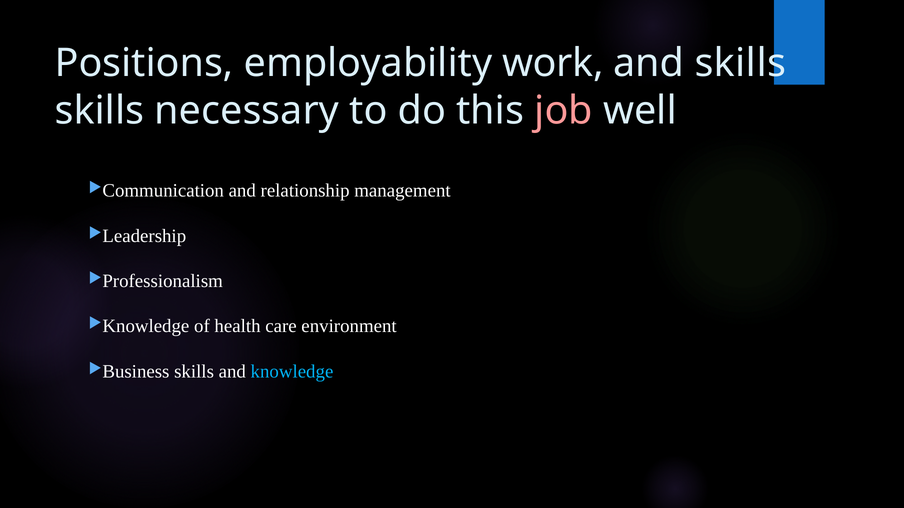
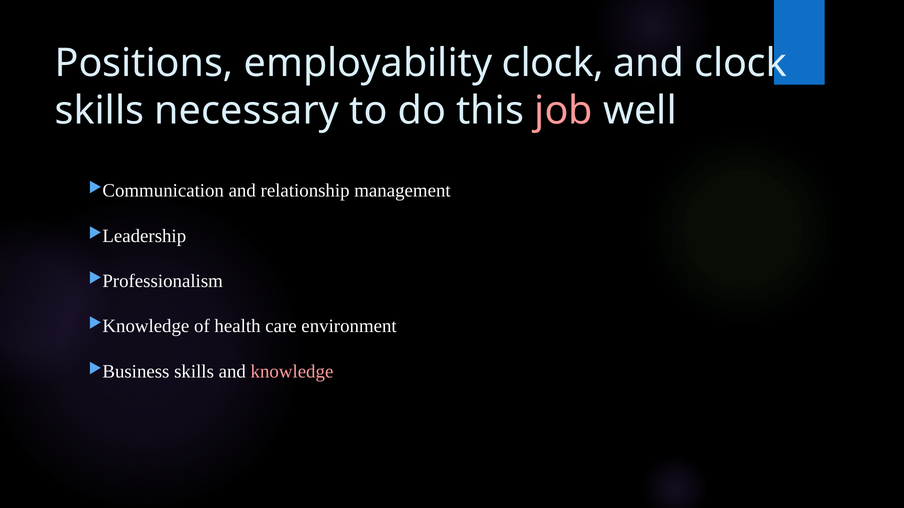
employability work: work -> clock
and skills: skills -> clock
knowledge colour: light blue -> pink
